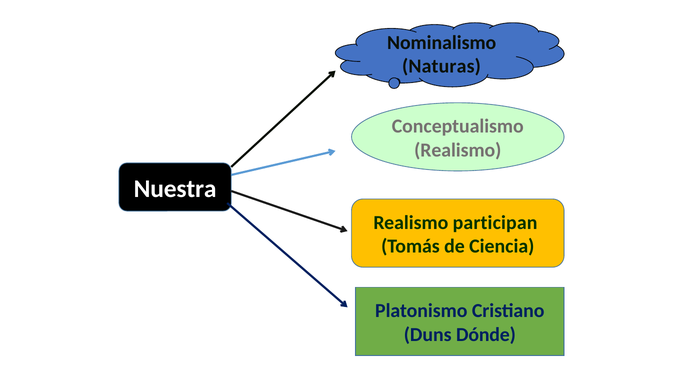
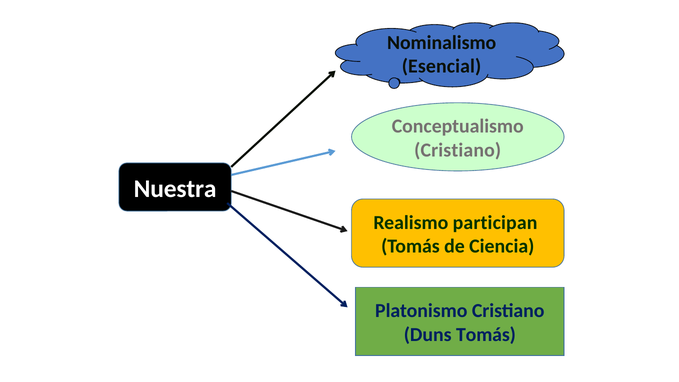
Naturas: Naturas -> Esencial
Realismo at (458, 150): Realismo -> Cristiano
Duns Dónde: Dónde -> Tomás
